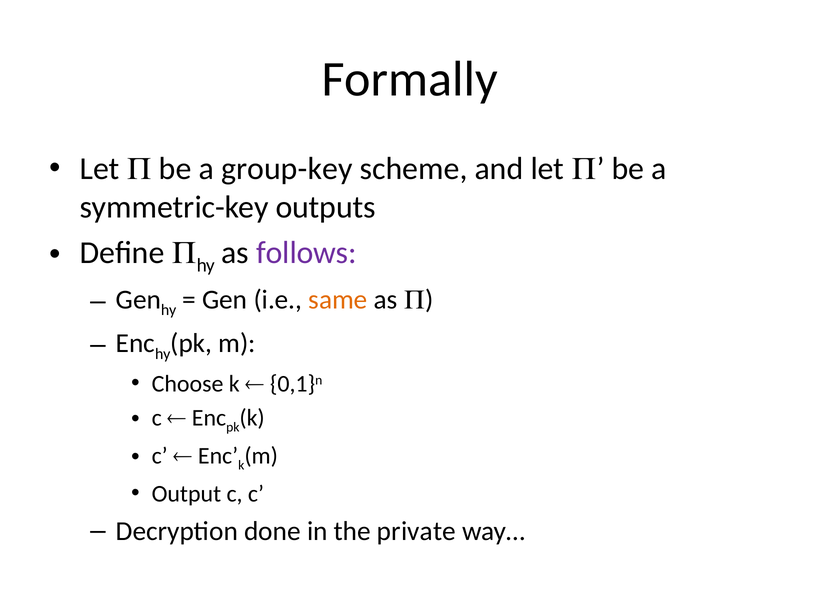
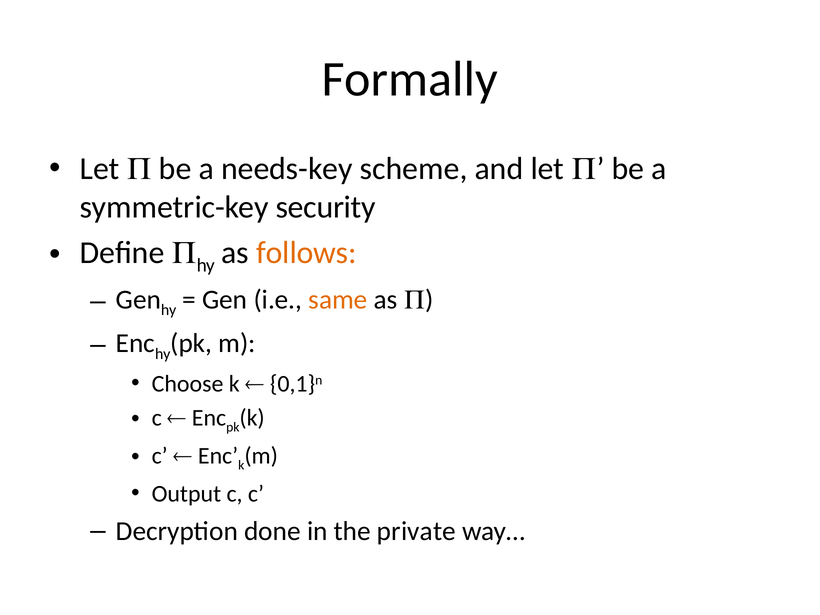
group-key: group-key -> needs-key
outputs: outputs -> security
follows colour: purple -> orange
